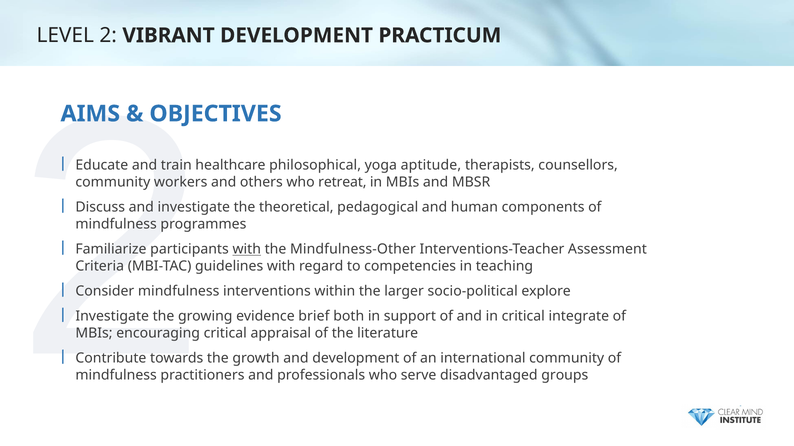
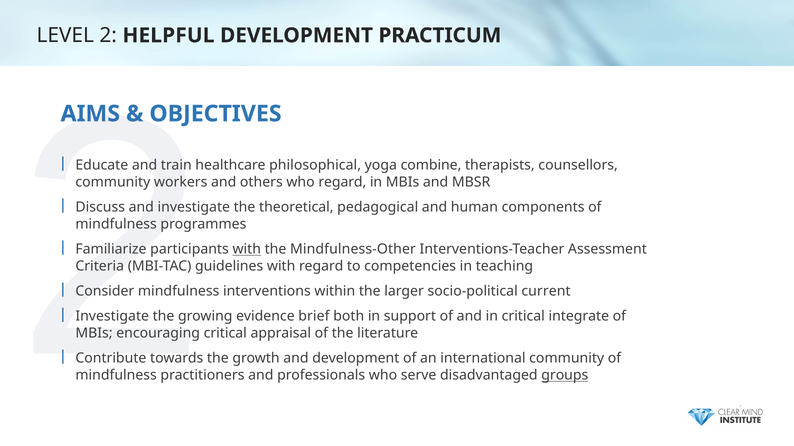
VIBRANT: VIBRANT -> HELPFUL
aptitude: aptitude -> combine
who retreat: retreat -> regard
explore: explore -> current
groups underline: none -> present
